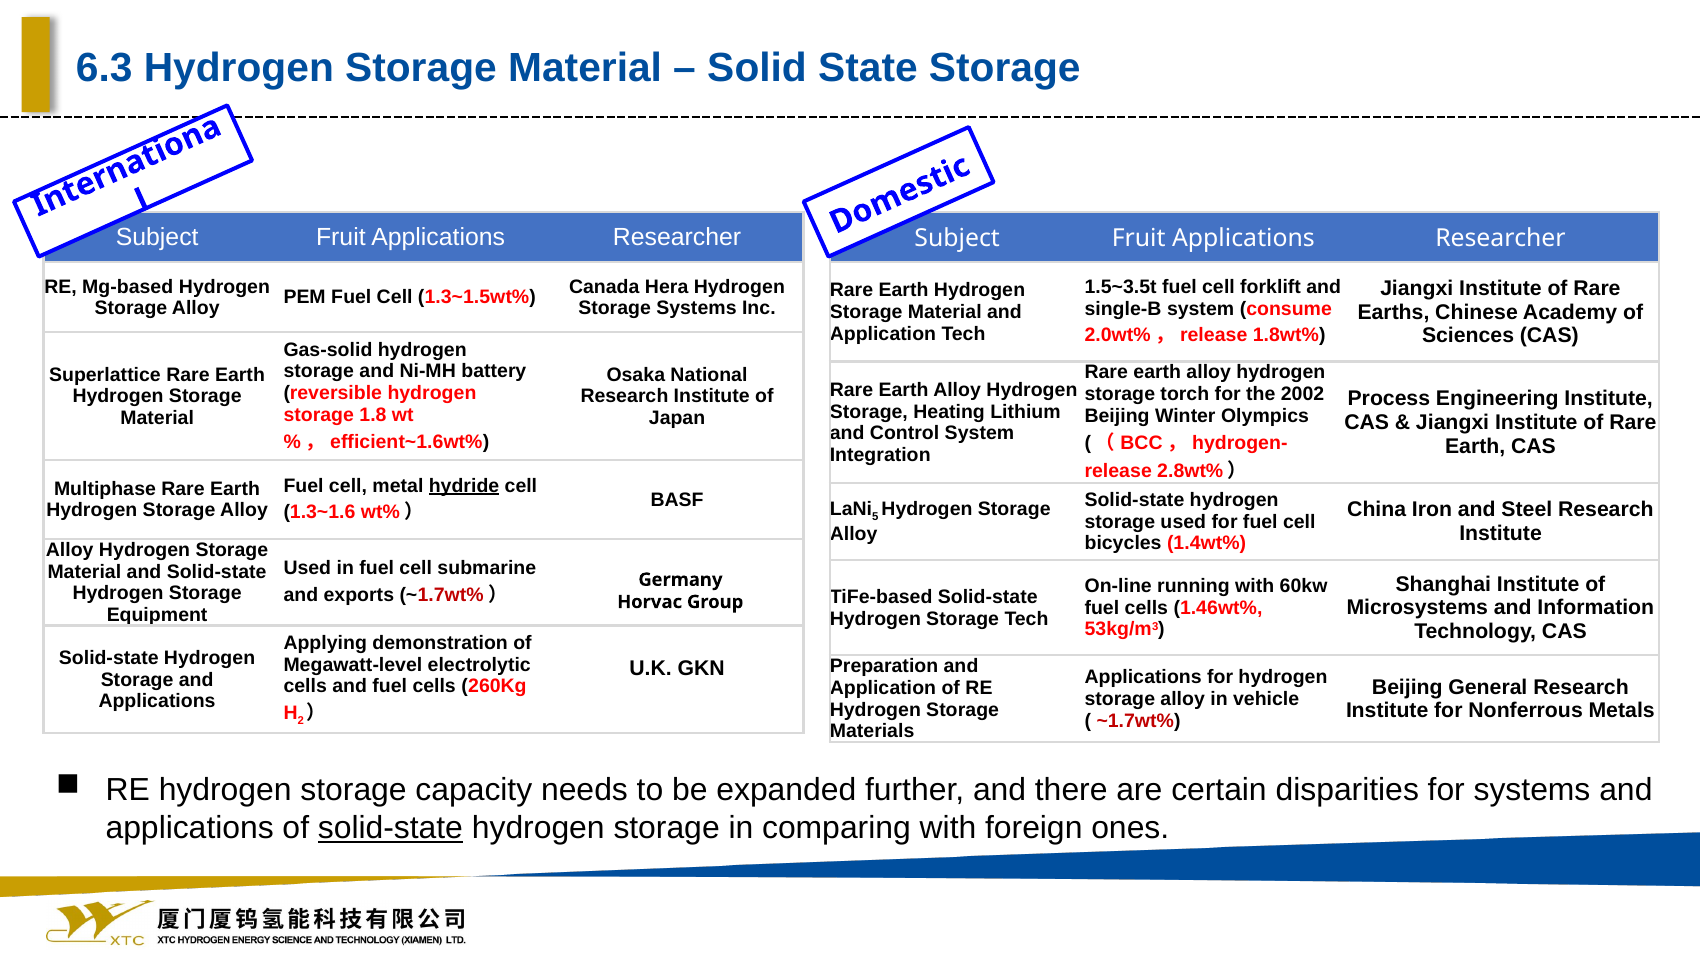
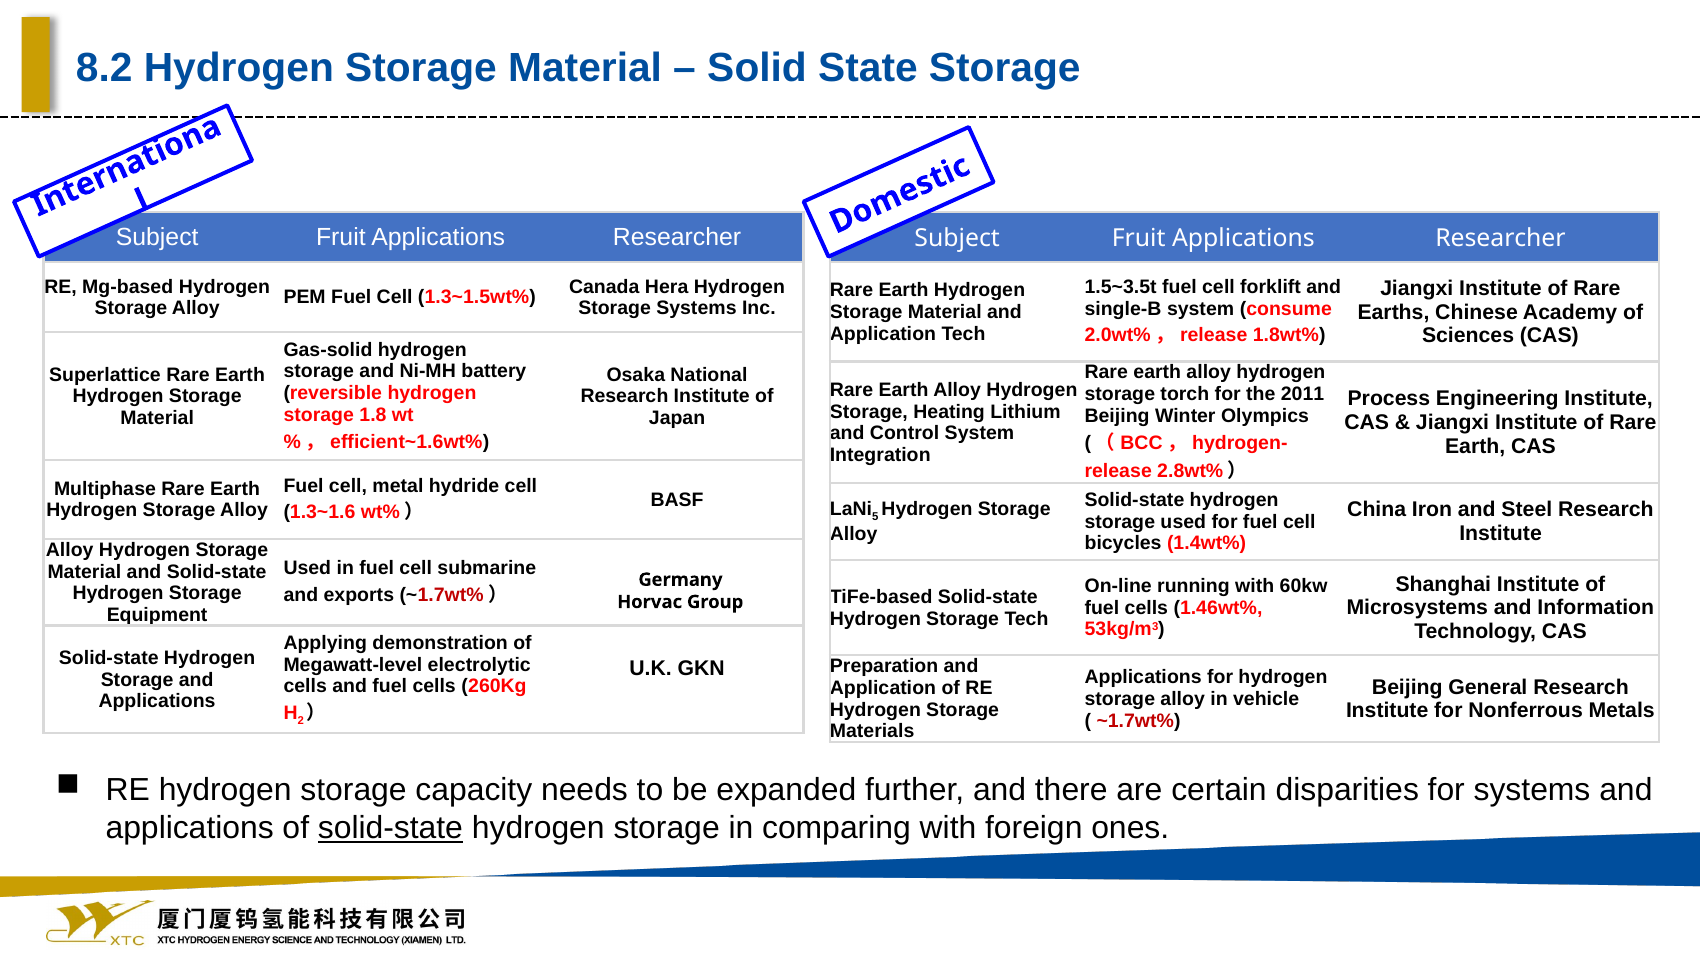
6.3: 6.3 -> 8.2
2002: 2002 -> 2011
hydride underline: present -> none
